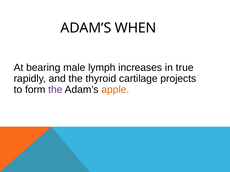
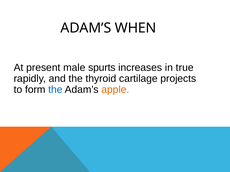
bearing: bearing -> present
lymph: lymph -> spurts
the at (55, 90) colour: purple -> blue
